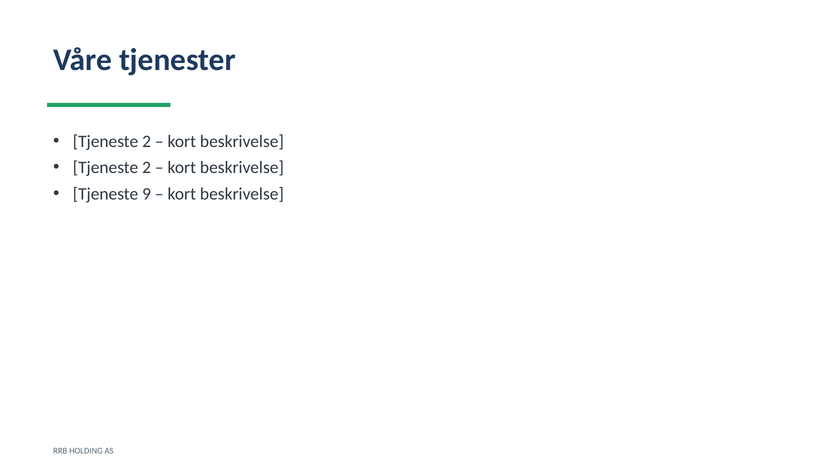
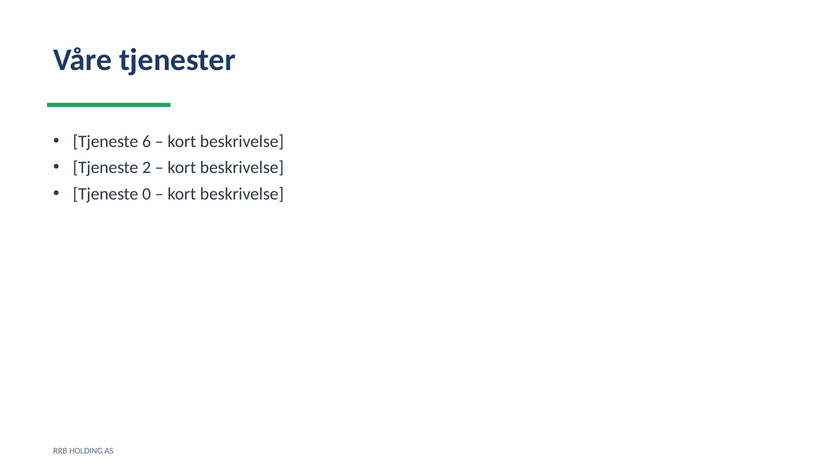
2 at (147, 142): 2 -> 6
9: 9 -> 0
